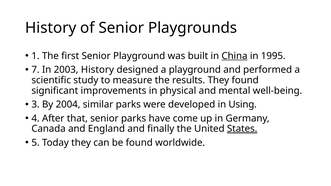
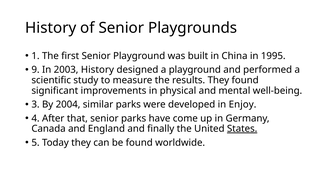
China underline: present -> none
7: 7 -> 9
Using: Using -> Enjoy
